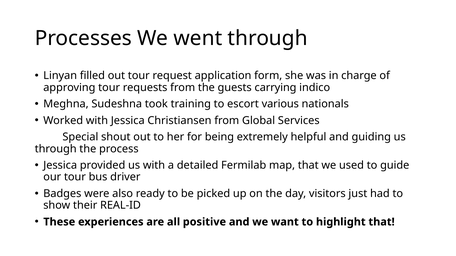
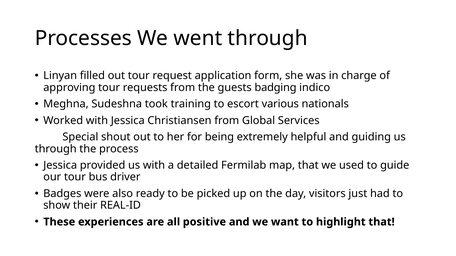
carrying: carrying -> badging
